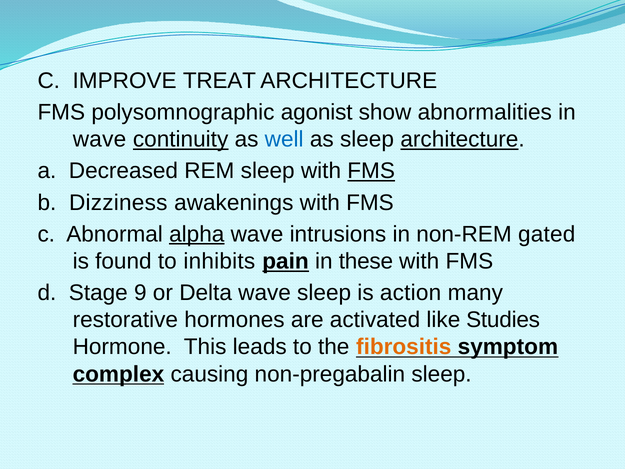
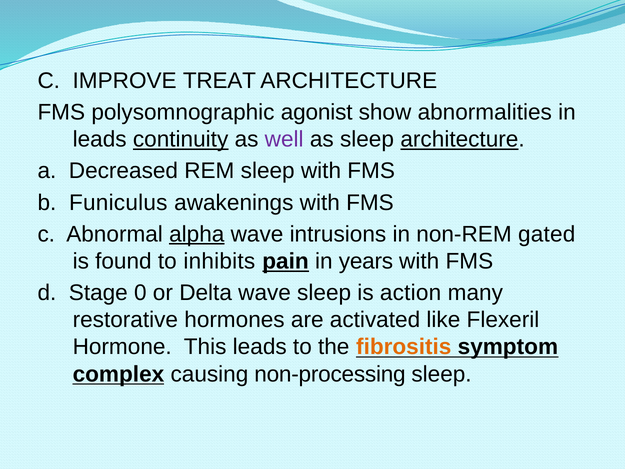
wave at (100, 139): wave -> leads
well colour: blue -> purple
FMS at (371, 171) underline: present -> none
Dizziness: Dizziness -> Funiculus
these: these -> years
9: 9 -> 0
Studies: Studies -> Flexeril
non-pregabalin: non-pregabalin -> non-processing
